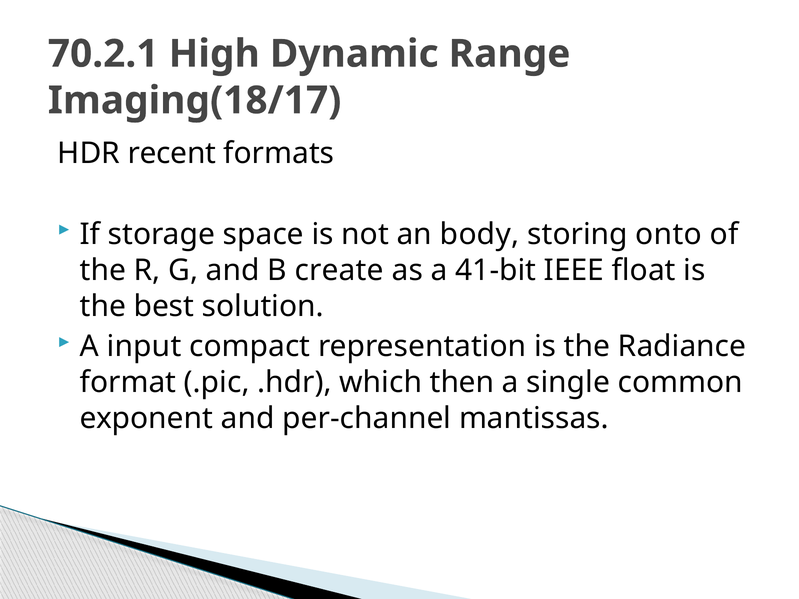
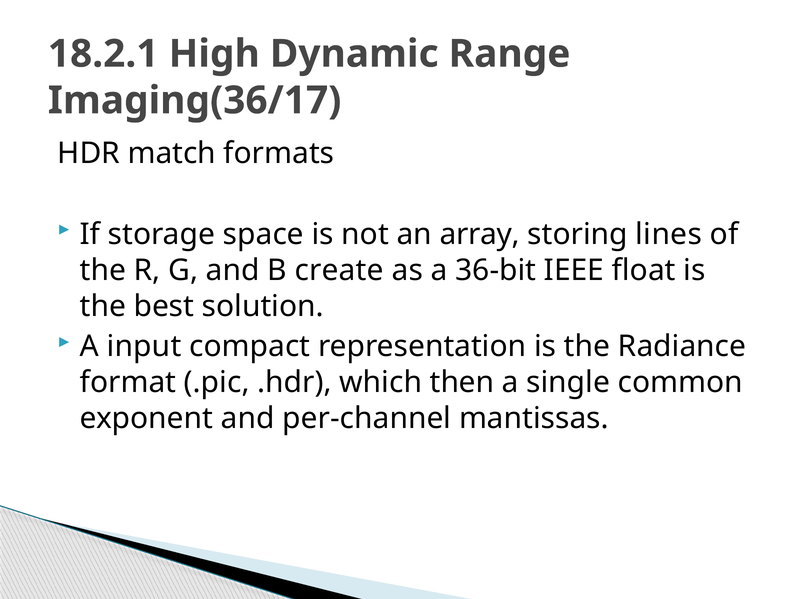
70.2.1: 70.2.1 -> 18.2.1
Imaging(18/17: Imaging(18/17 -> Imaging(36/17
recent: recent -> match
body: body -> array
onto: onto -> lines
41-bit: 41-bit -> 36-bit
